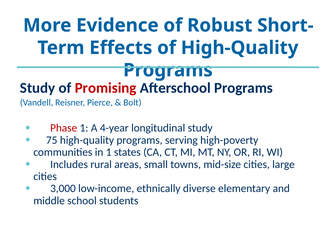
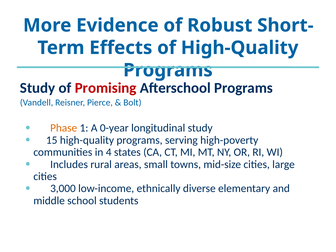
Phase colour: red -> orange
4-year: 4-year -> 0-year
75: 75 -> 15
in 1: 1 -> 4
